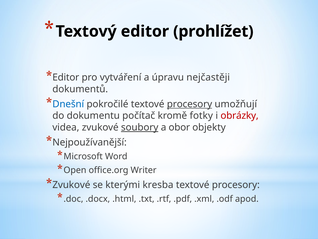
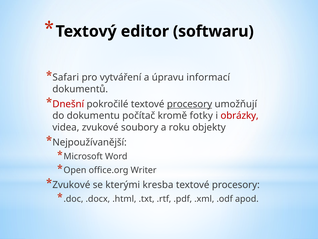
prohlížet: prohlížet -> softwaru
Editor at (66, 77): Editor -> Safari
nejčastěji: nejčastěji -> informací
Dnešní colour: blue -> red
soubory underline: present -> none
obor: obor -> roku
